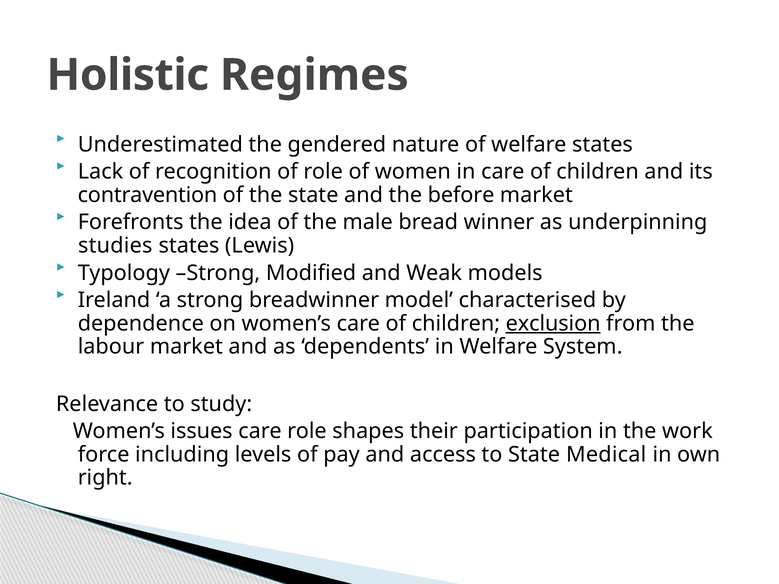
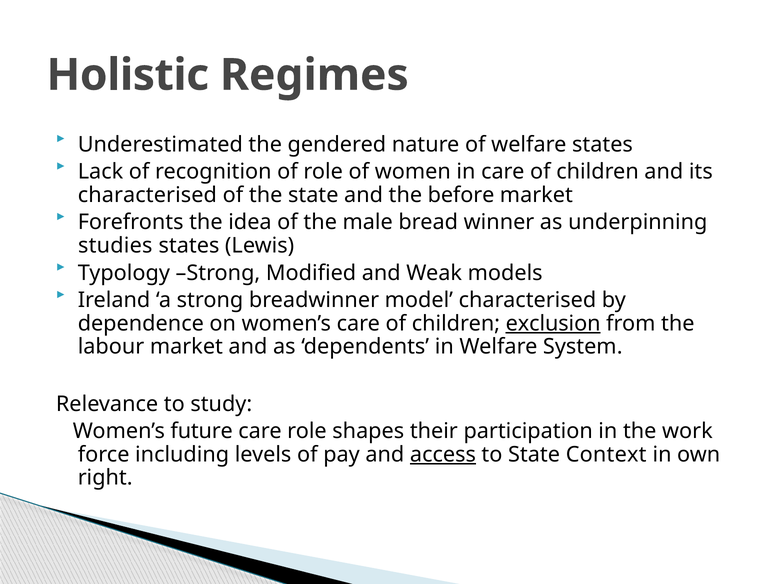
contravention at (148, 195): contravention -> characterised
issues: issues -> future
access underline: none -> present
Medical: Medical -> Context
